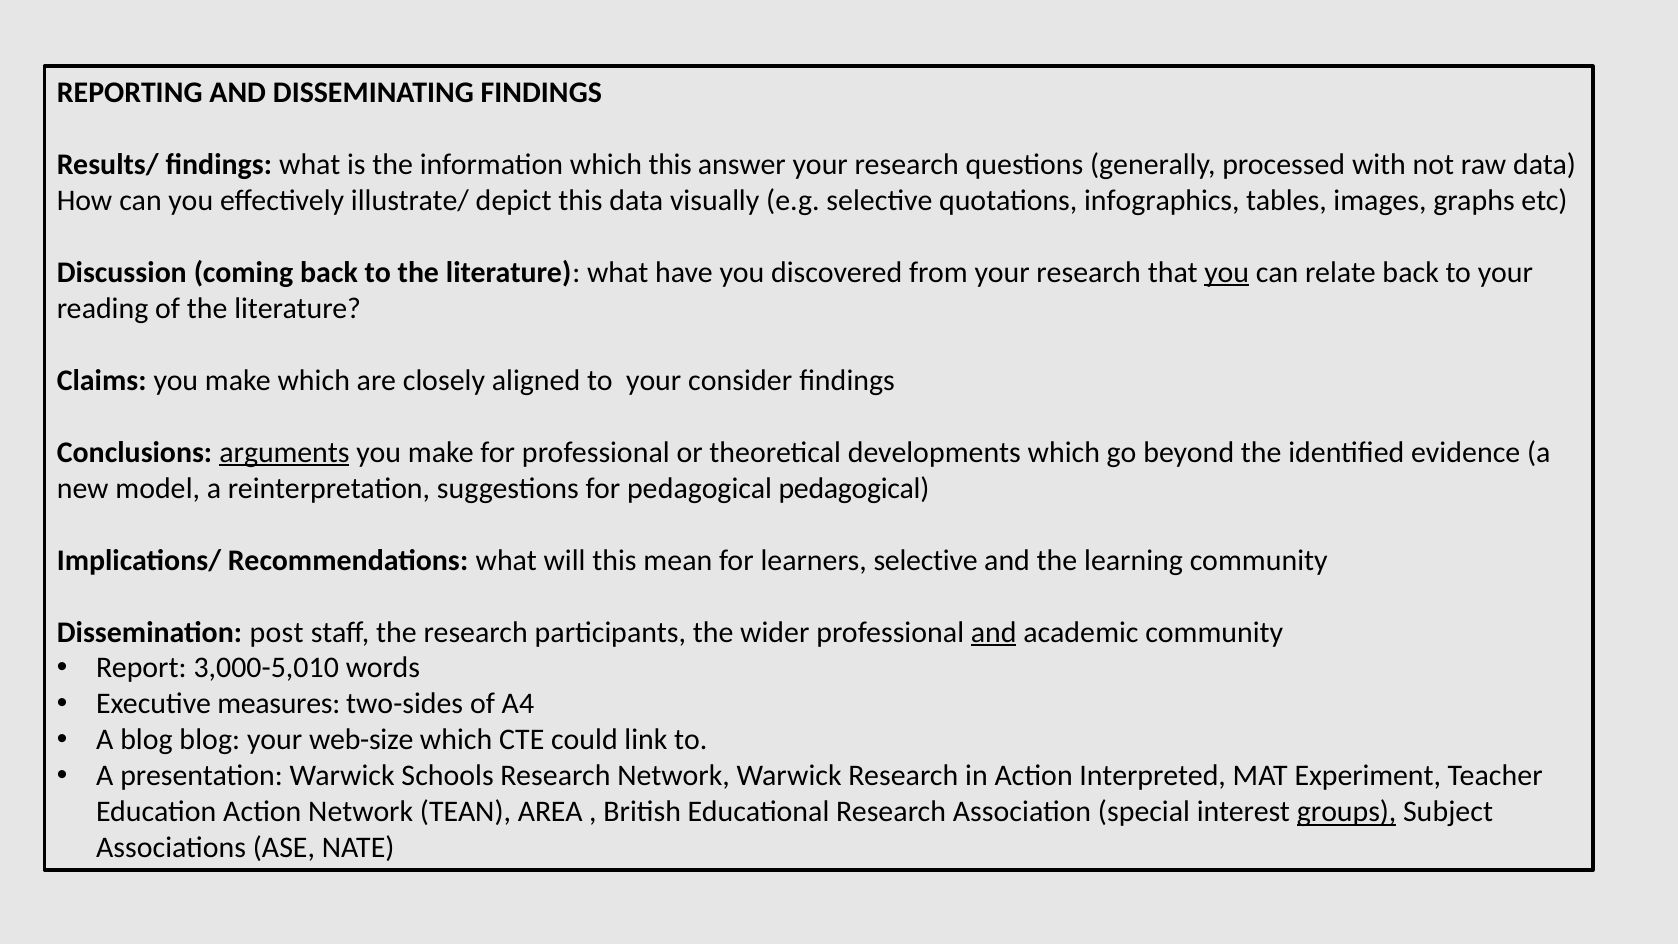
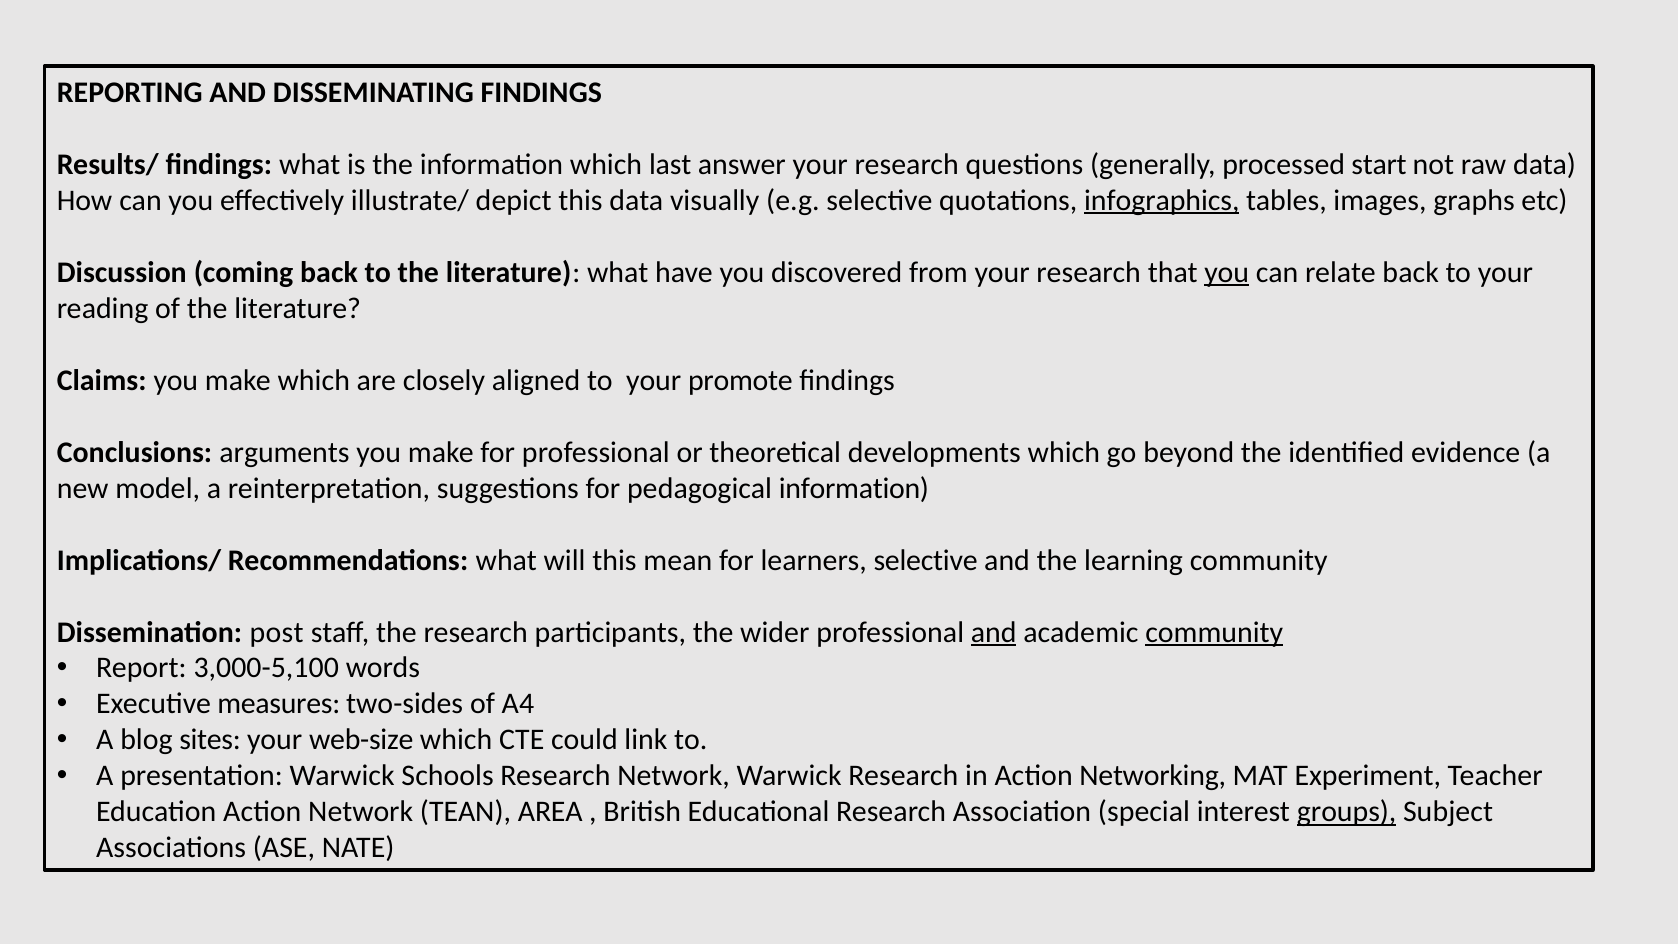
which this: this -> last
with: with -> start
infographics underline: none -> present
consider: consider -> promote
arguments underline: present -> none
pedagogical pedagogical: pedagogical -> information
community at (1214, 632) underline: none -> present
3,000-5,010: 3,000-5,010 -> 3,000-5,100
blog blog: blog -> sites
Interpreted: Interpreted -> Networking
